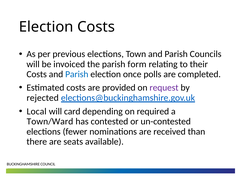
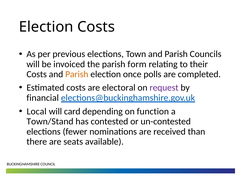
Parish at (77, 75) colour: blue -> orange
provided: provided -> electoral
rejected: rejected -> financial
required: required -> function
Town/Ward: Town/Ward -> Town/Stand
